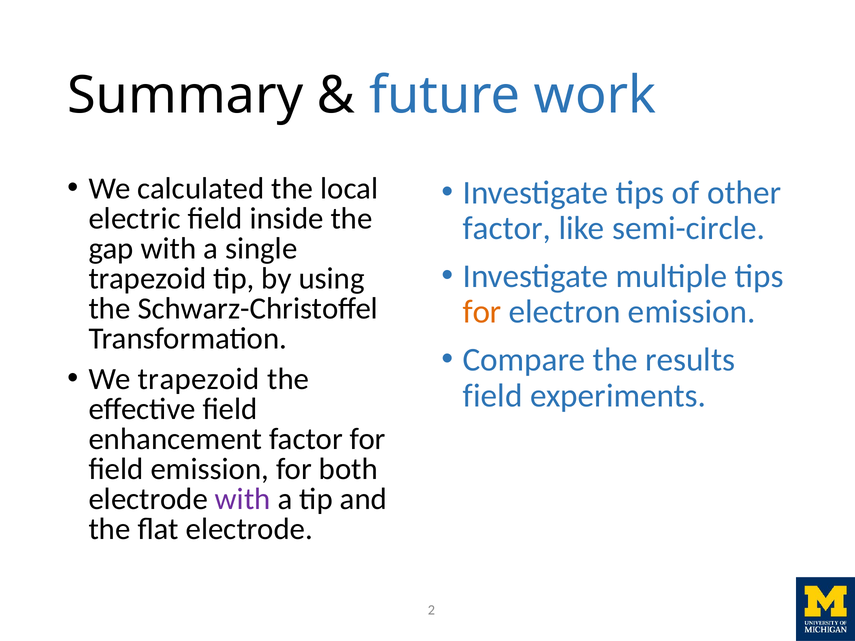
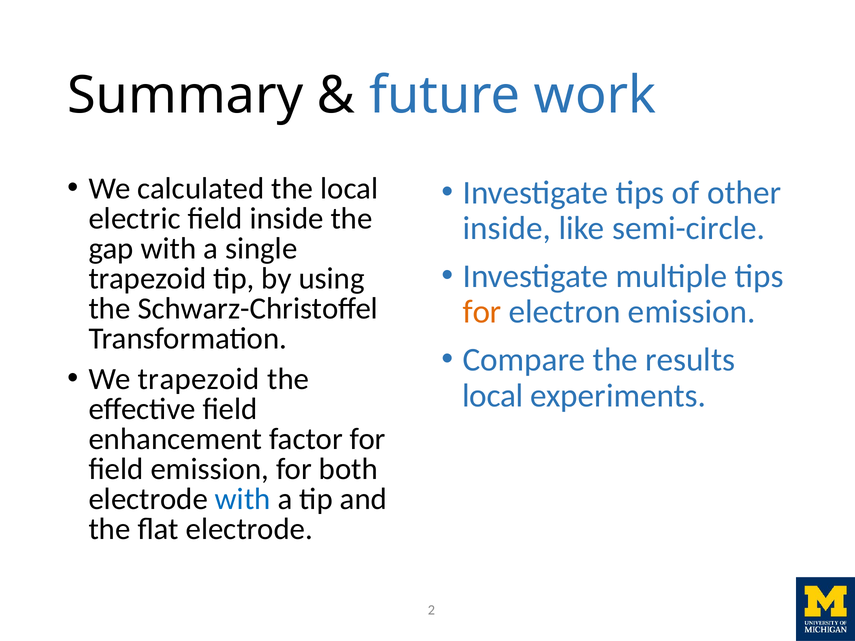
factor at (507, 229): factor -> inside
field at (493, 396): field -> local
with at (243, 499) colour: purple -> blue
